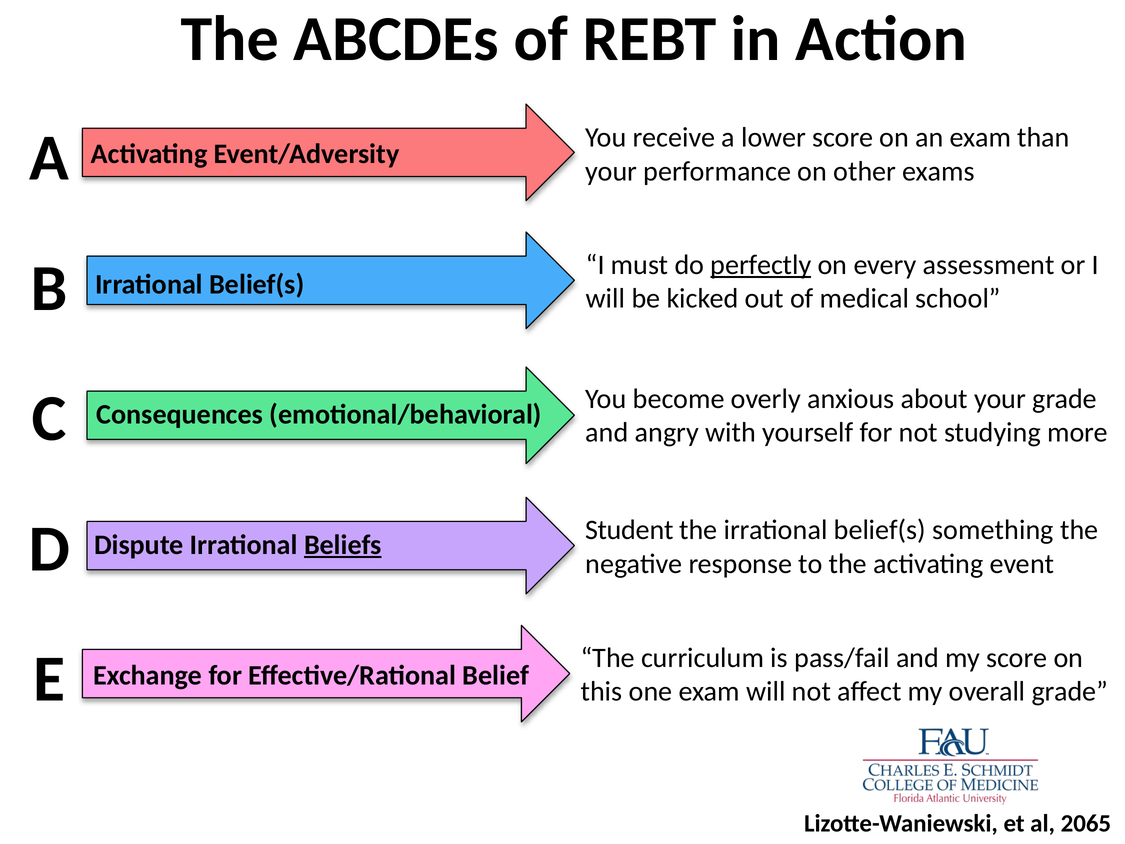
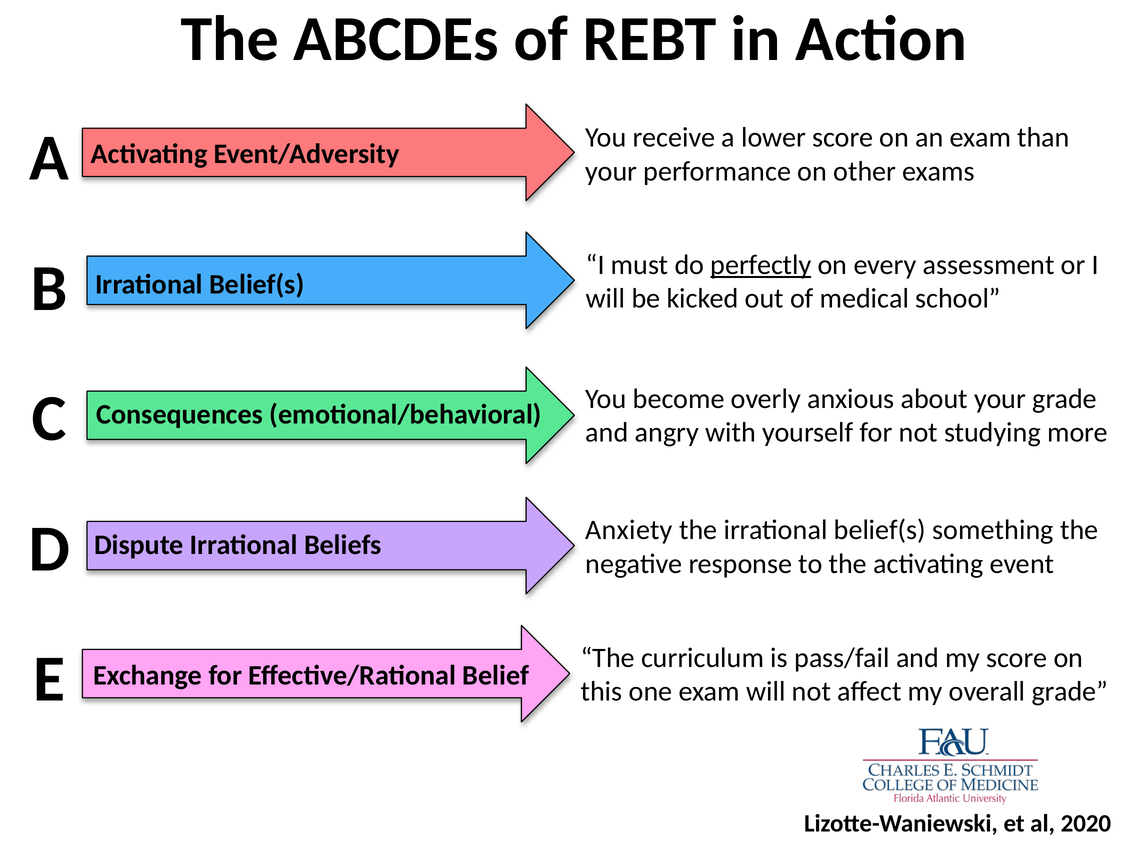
Student: Student -> Anxiety
Beliefs underline: present -> none
2065: 2065 -> 2020
